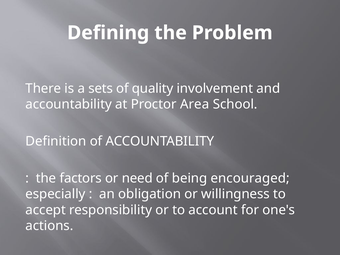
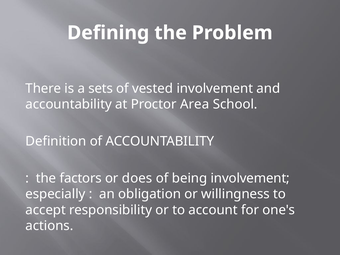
quality: quality -> vested
need: need -> does
being encouraged: encouraged -> involvement
